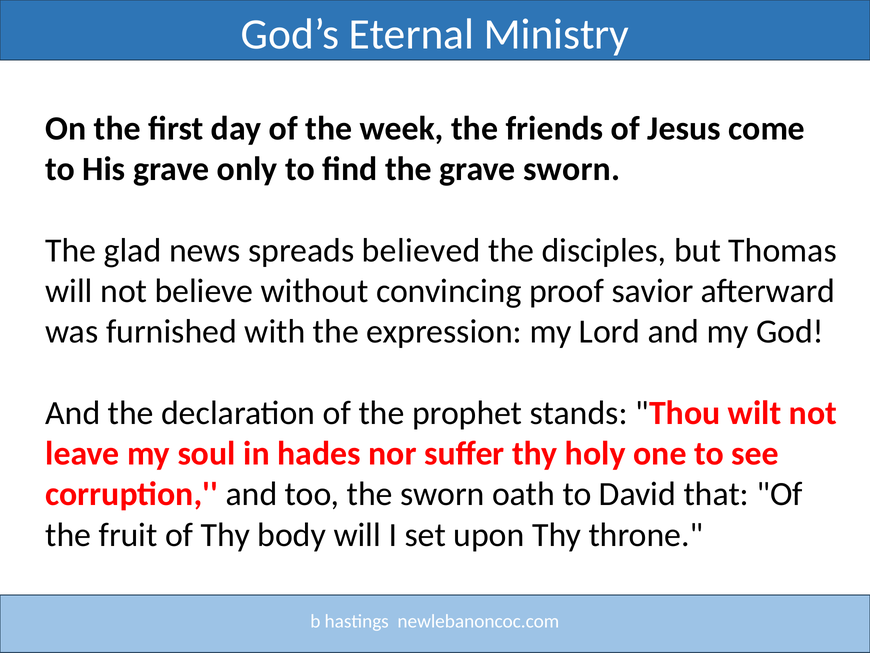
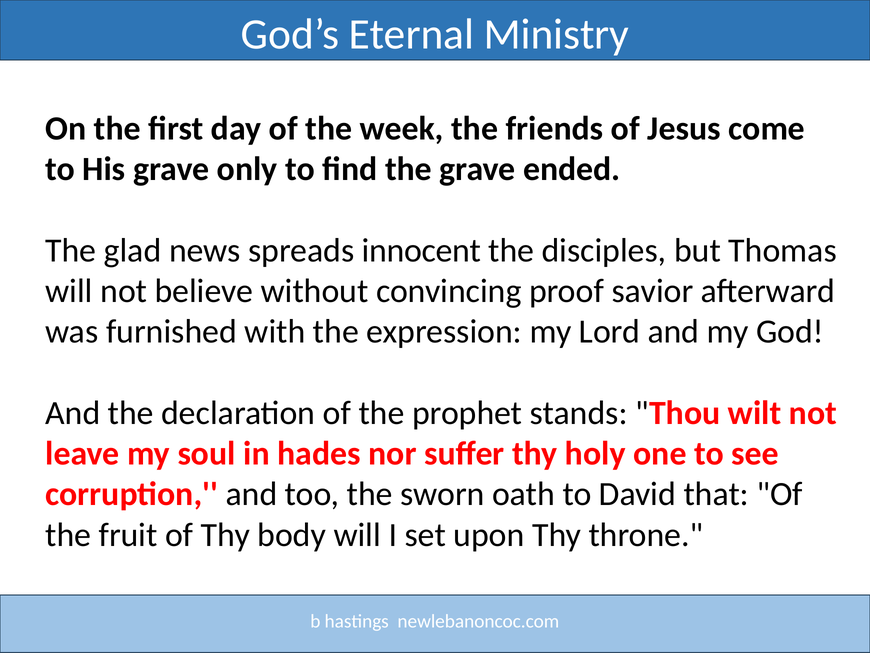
grave sworn: sworn -> ended
believed: believed -> innocent
